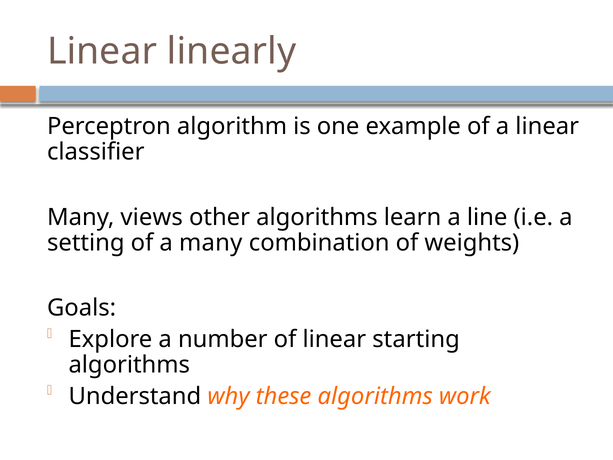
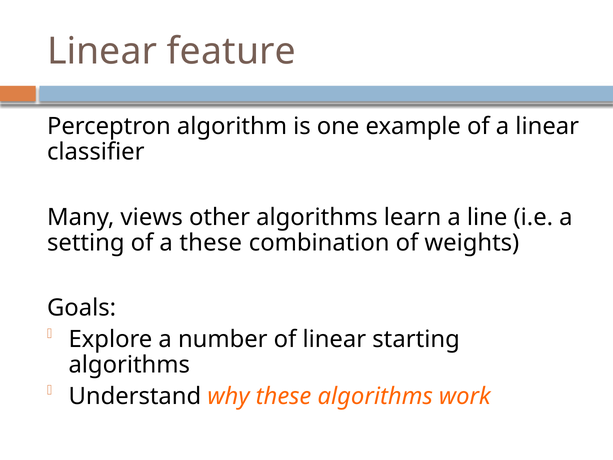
linearly: linearly -> feature
a many: many -> these
